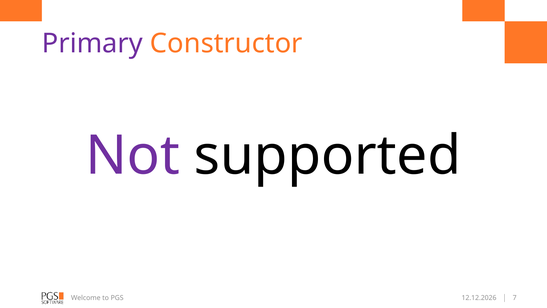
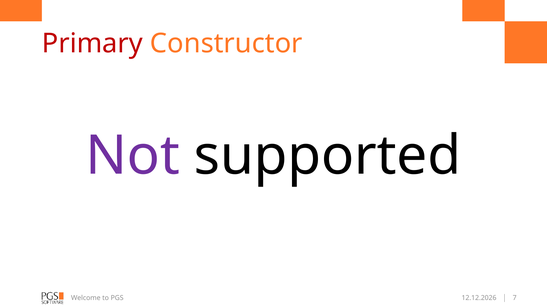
Primary colour: purple -> red
